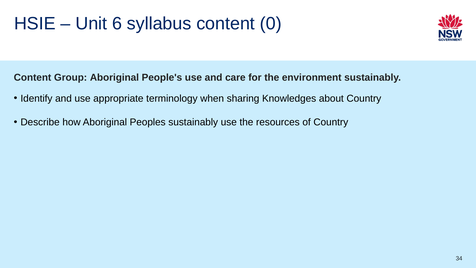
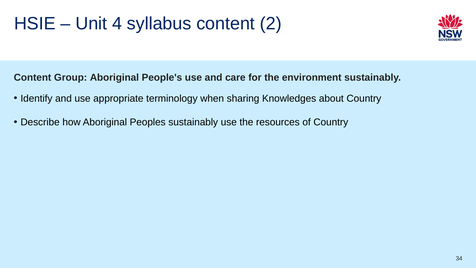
6: 6 -> 4
0: 0 -> 2
